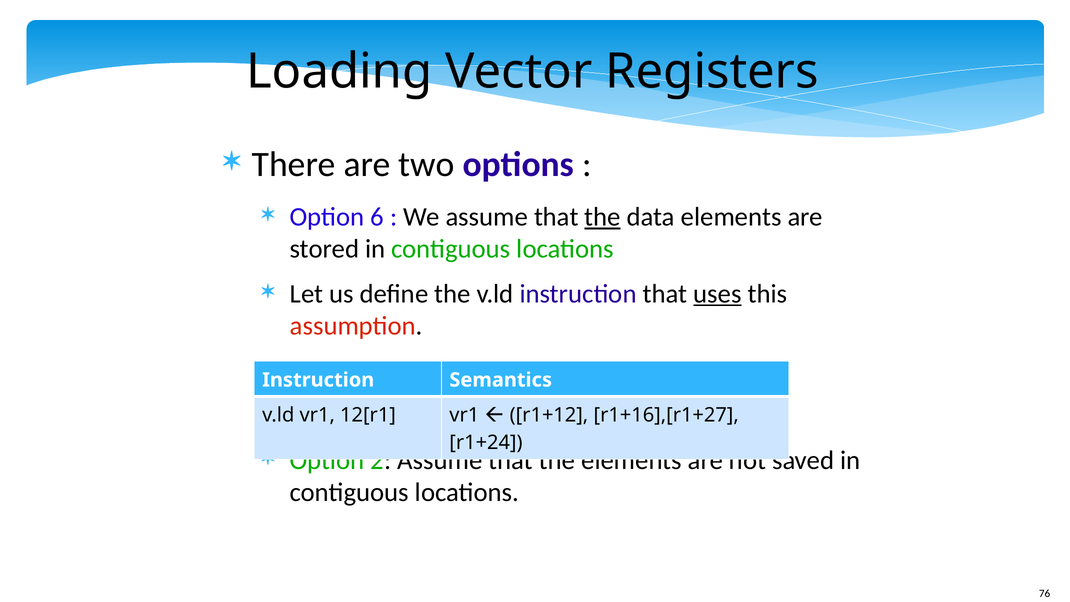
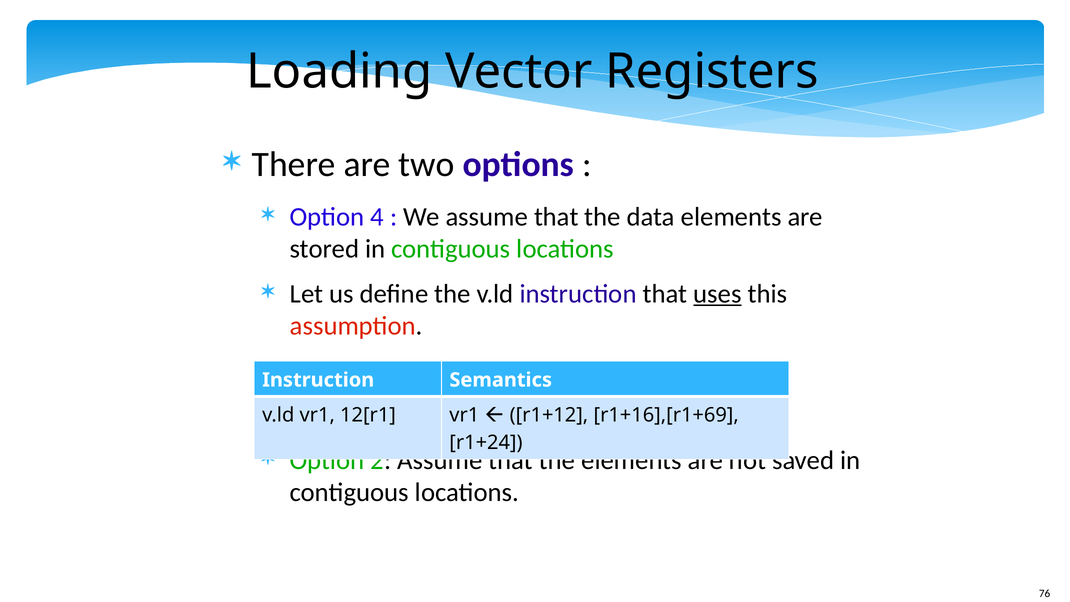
6: 6 -> 4
the at (603, 217) underline: present -> none
r1+16],[r1+27: r1+16],[r1+27 -> r1+16],[r1+69
